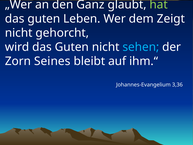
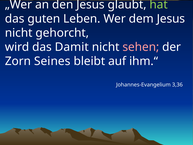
den Ganz: Ganz -> Jesus
dem Zeigt: Zeigt -> Jesus
wird das Guten: Guten -> Damit
sehen colour: light blue -> pink
